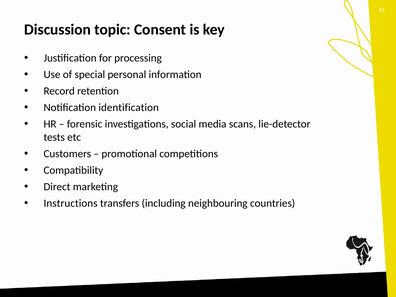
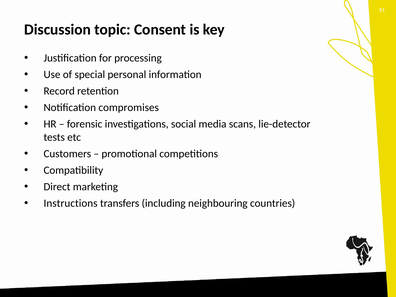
identification: identification -> compromises
